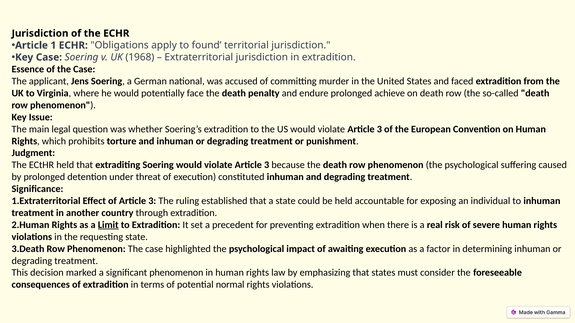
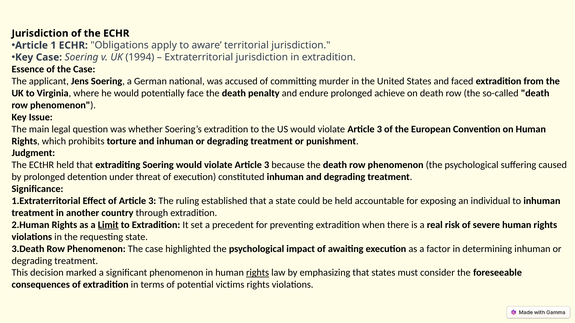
found: found -> aware
1968: 1968 -> 1994
rights at (258, 273) underline: none -> present
normal: normal -> victims
